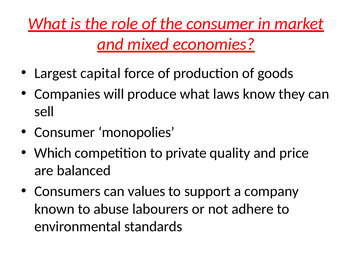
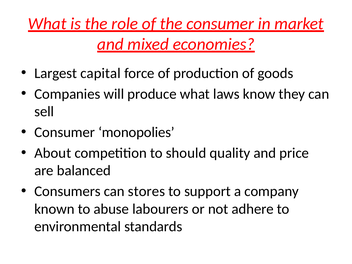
Which: Which -> About
private: private -> should
values: values -> stores
